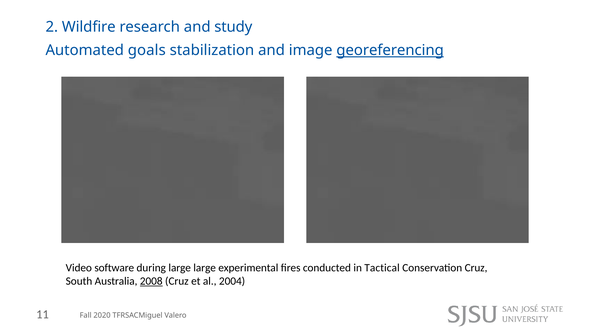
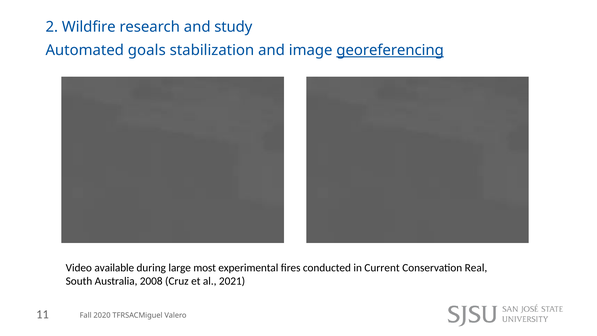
software: software -> available
large large: large -> most
Tactical: Tactical -> Current
Conservation Cruz: Cruz -> Real
2008 underline: present -> none
2004: 2004 -> 2021
